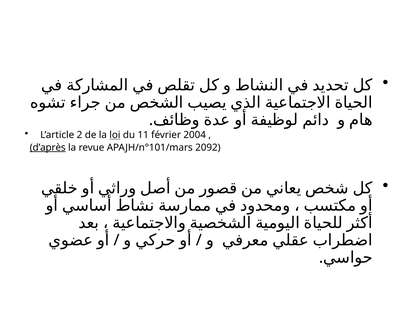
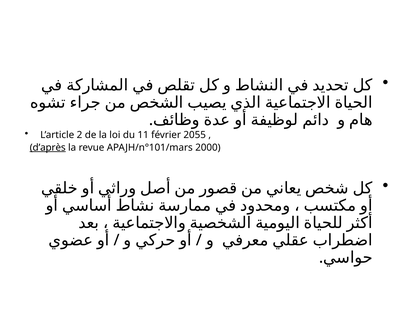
loi underline: present -> none
2004: 2004 -> 2055
2092: 2092 -> 2000
